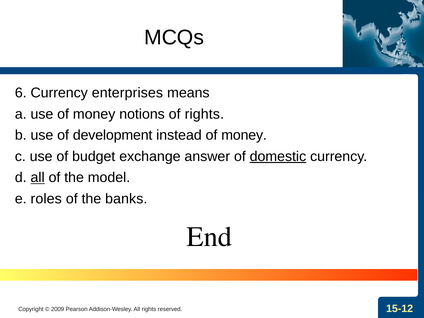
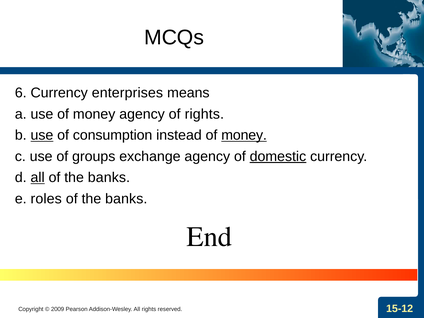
money notions: notions -> agency
use at (42, 135) underline: none -> present
development: development -> consumption
money at (244, 135) underline: none -> present
budget: budget -> groups
exchange answer: answer -> agency
model at (109, 178): model -> banks
